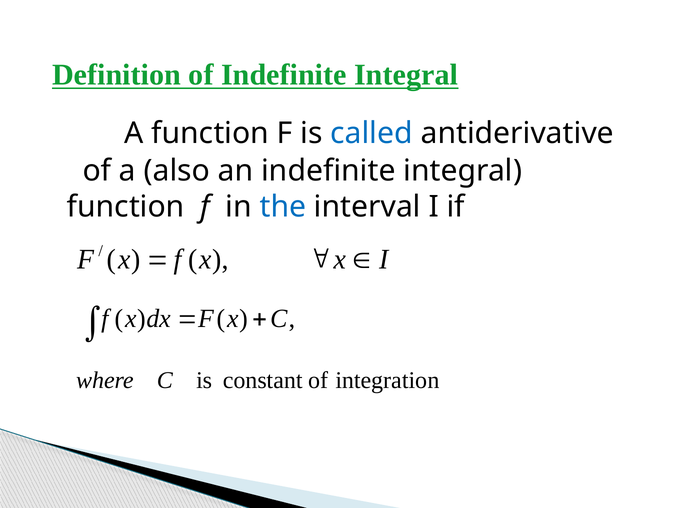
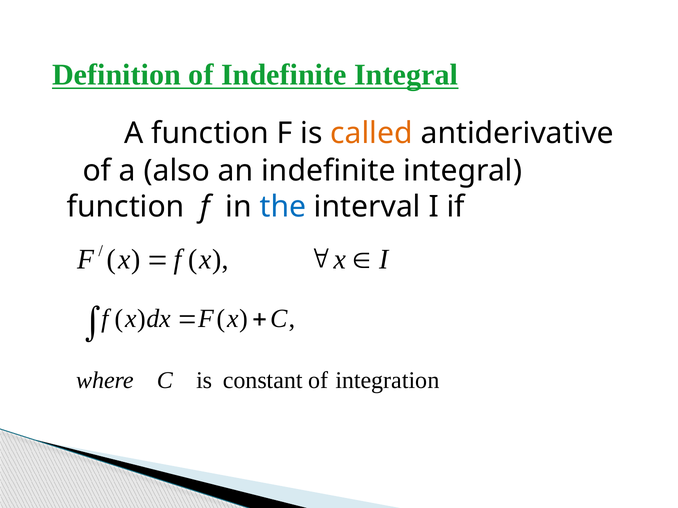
called colour: blue -> orange
